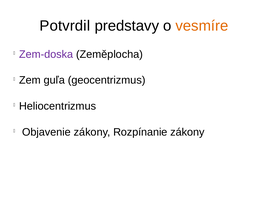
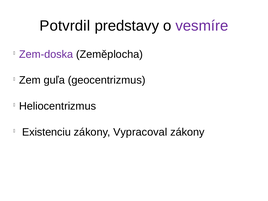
vesmíre colour: orange -> purple
Objavenie: Objavenie -> Existenciu
Rozpínanie: Rozpínanie -> Vypracoval
